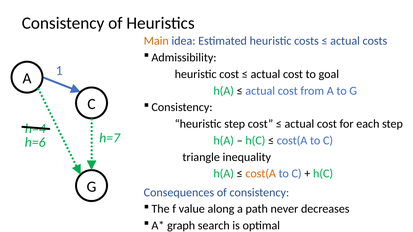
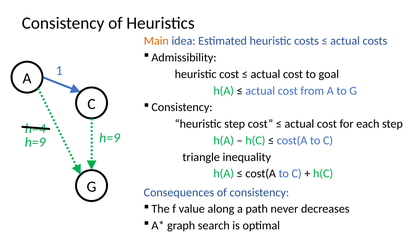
h=7 at (110, 138): h=7 -> h=9
h=6 at (35, 143): h=6 -> h=9
cost(A at (261, 174) colour: orange -> black
